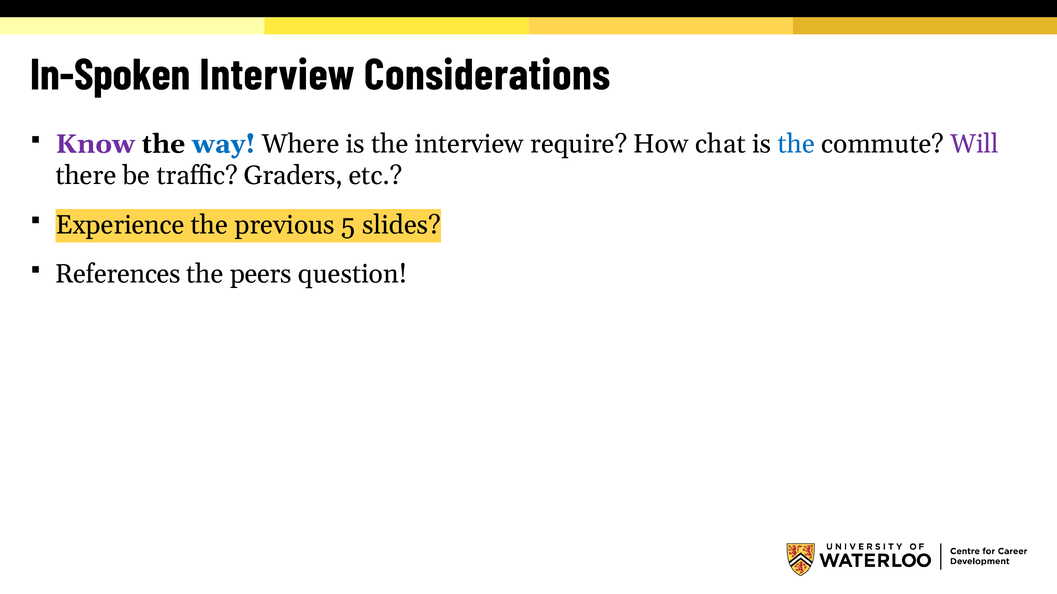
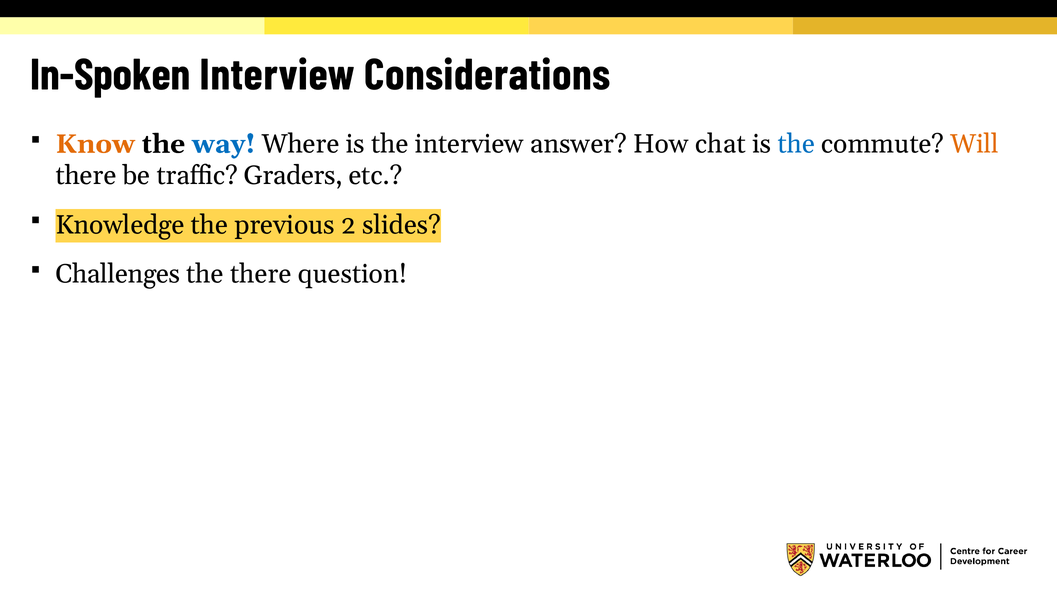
Know colour: purple -> orange
require: require -> answer
Will colour: purple -> orange
Experience: Experience -> Knowledge
5: 5 -> 2
References: References -> Challenges
the peers: peers -> there
